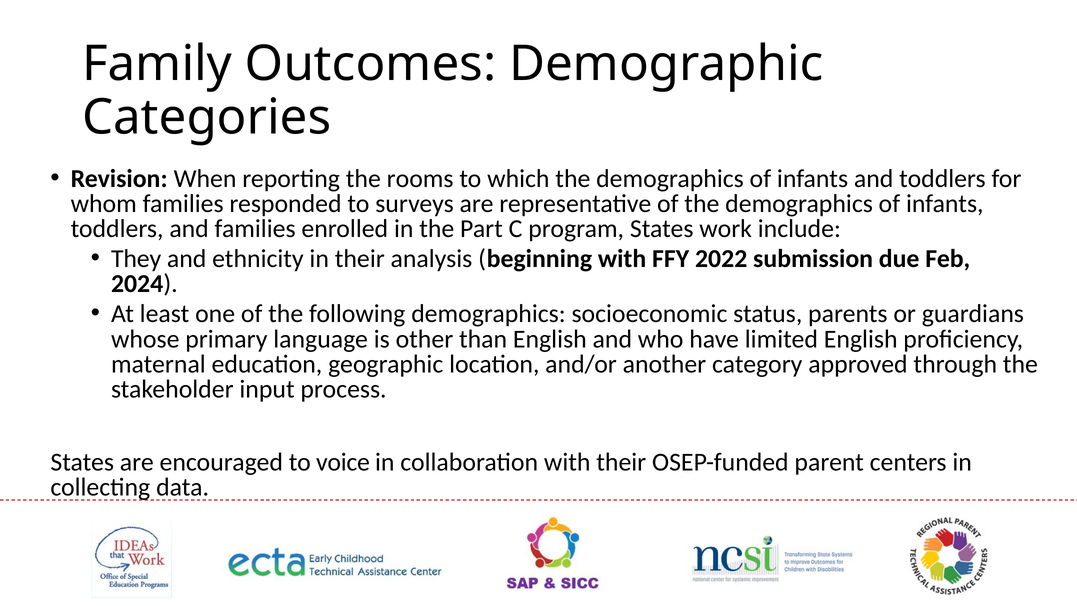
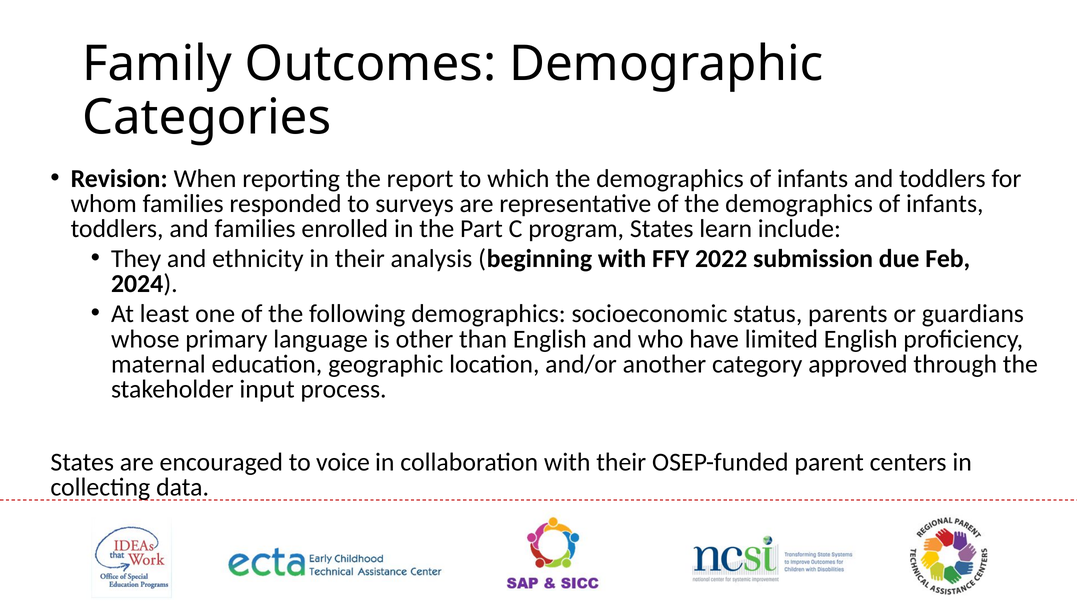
rooms: rooms -> report
work: work -> learn
